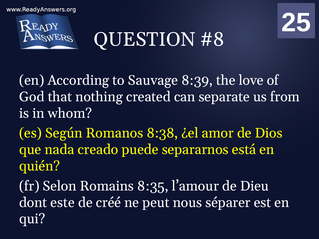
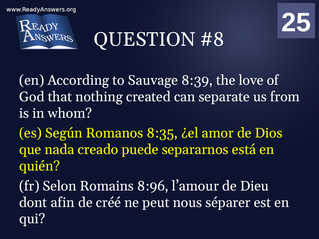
8:38: 8:38 -> 8:35
8:35: 8:35 -> 8:96
este: este -> afin
